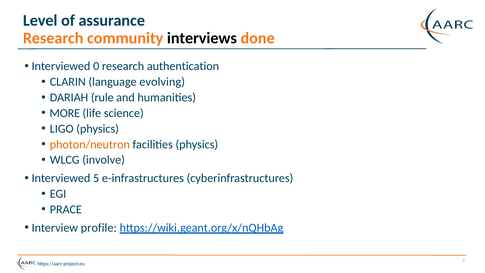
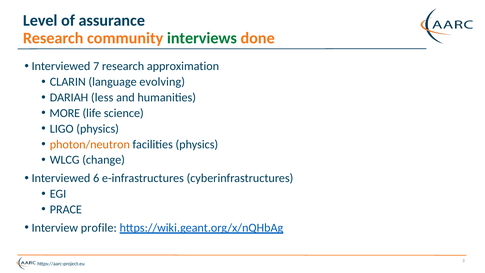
interviews colour: black -> green
0: 0 -> 7
authentication: authentication -> approximation
rule: rule -> less
involve: involve -> change
5: 5 -> 6
